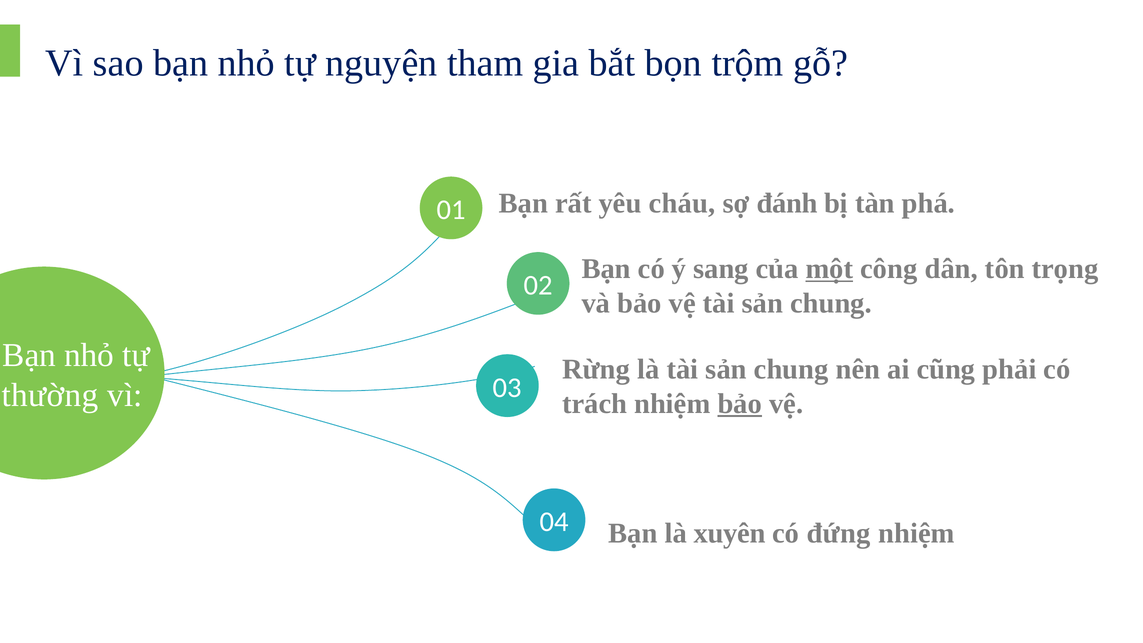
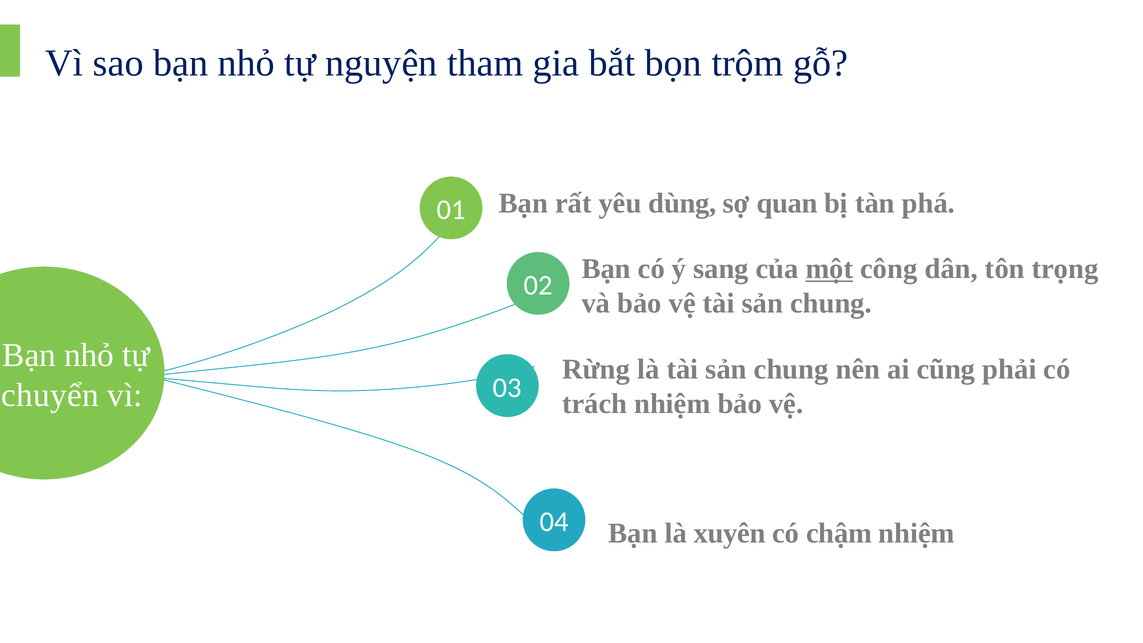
cháu: cháu -> dùng
đánh: đánh -> quan
thường: thường -> chuyển
bảo at (740, 404) underline: present -> none
đứng: đứng -> chậm
